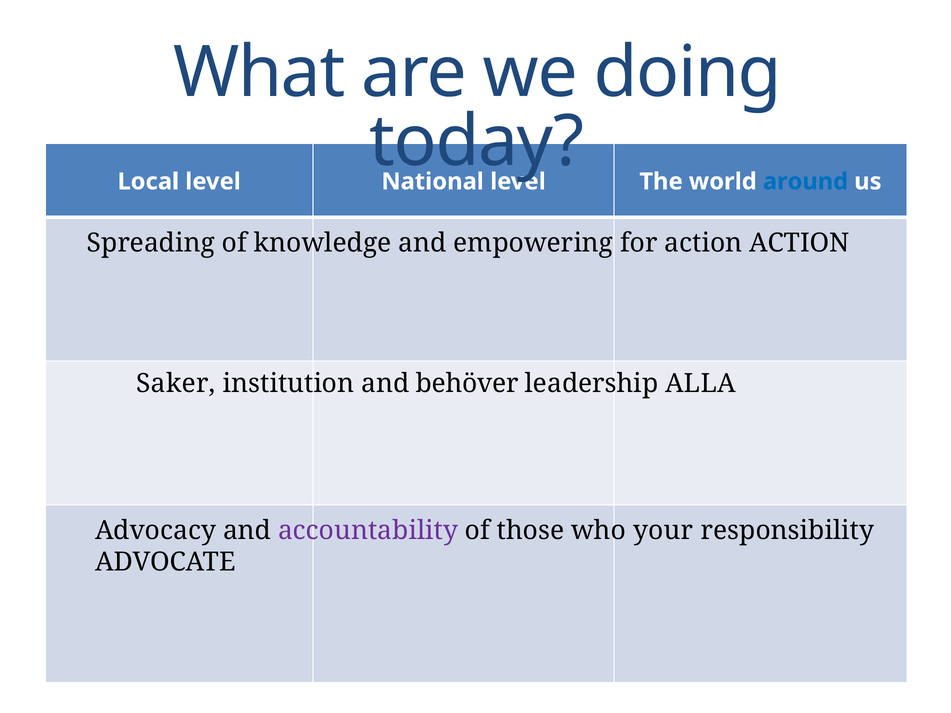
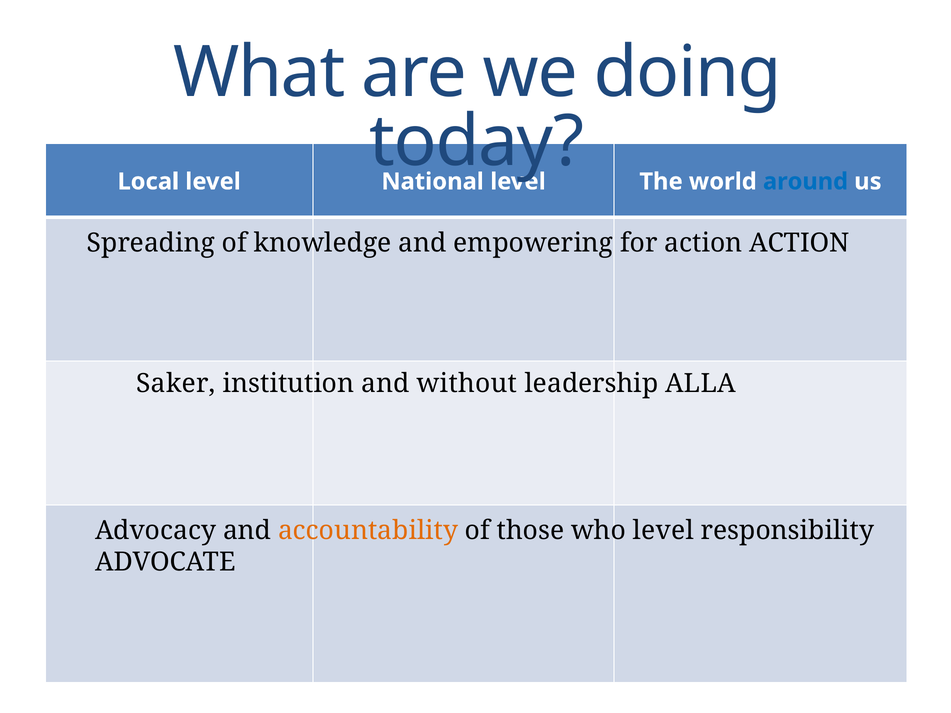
behöver: behöver -> without
accountability colour: purple -> orange
who your: your -> level
